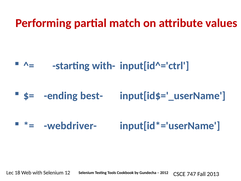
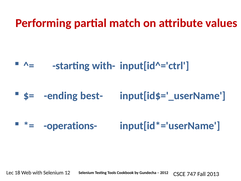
webdriver-: webdriver- -> operations-
